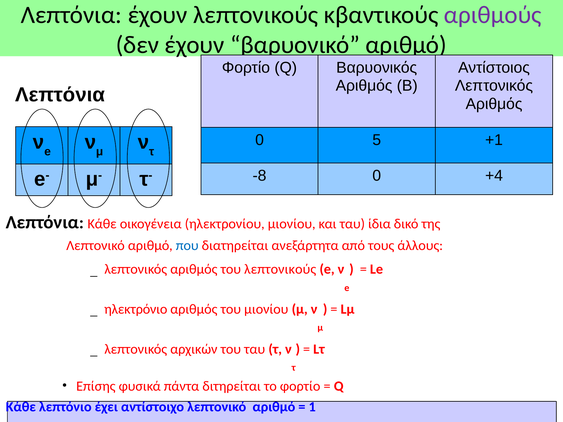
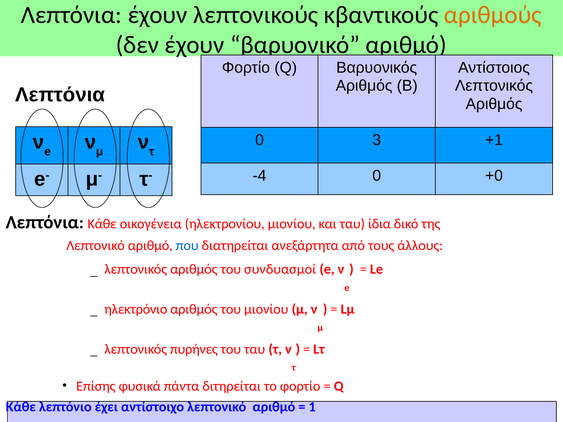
αριθμούς colour: purple -> orange
5: 5 -> 3
-8: -8 -> -4
+4: +4 -> +0
του λεπτονικούς: λεπτονικούς -> συνδυασμοί
αρχικών: αρχικών -> πυρήνες
